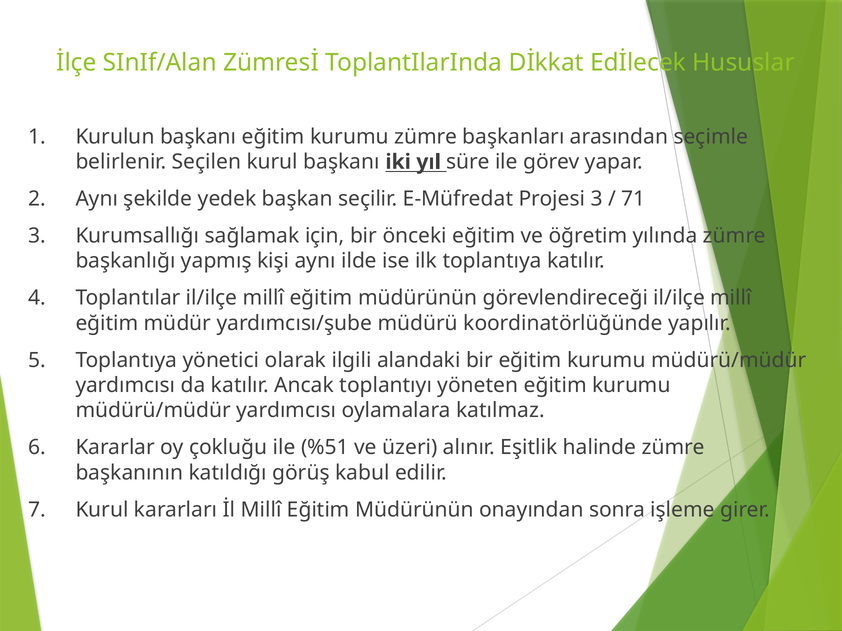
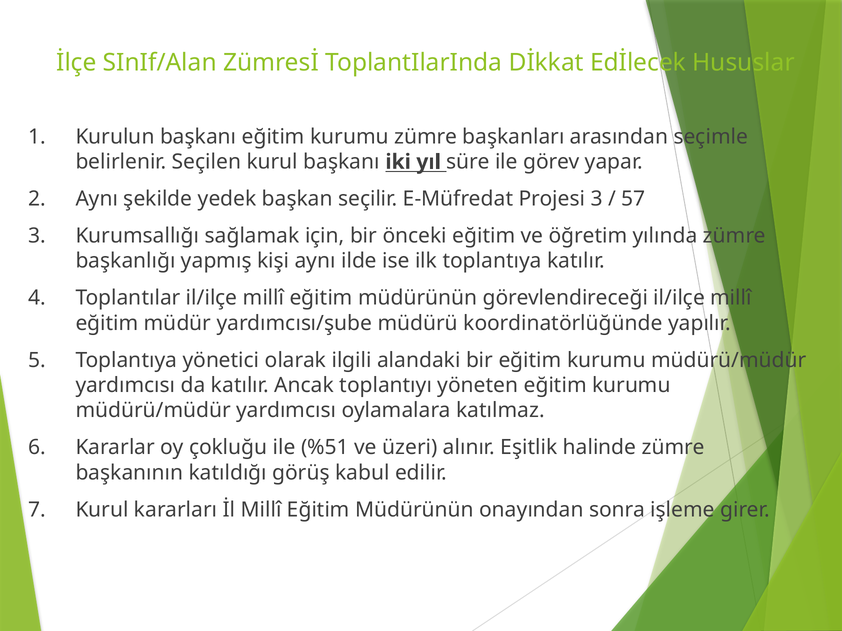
71: 71 -> 57
